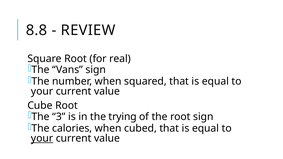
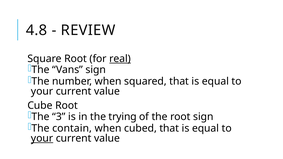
8.8: 8.8 -> 4.8
real underline: none -> present
calories: calories -> contain
